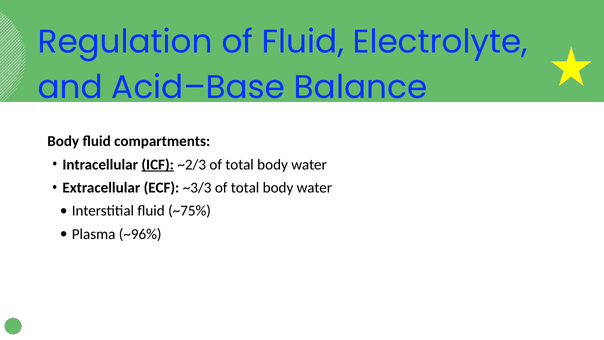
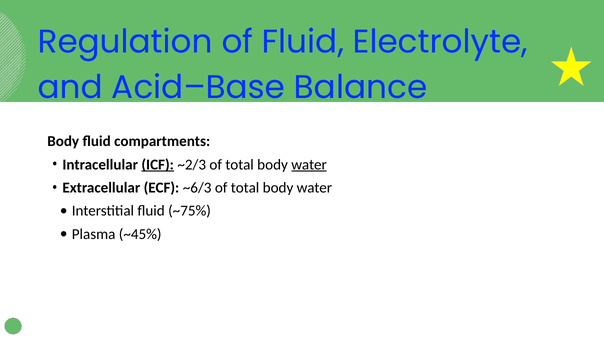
water at (309, 165) underline: none -> present
~3/3: ~3/3 -> ~6/3
~96%: ~96% -> ~45%
